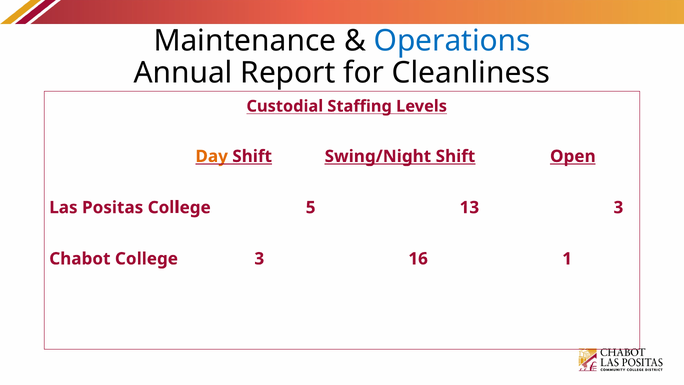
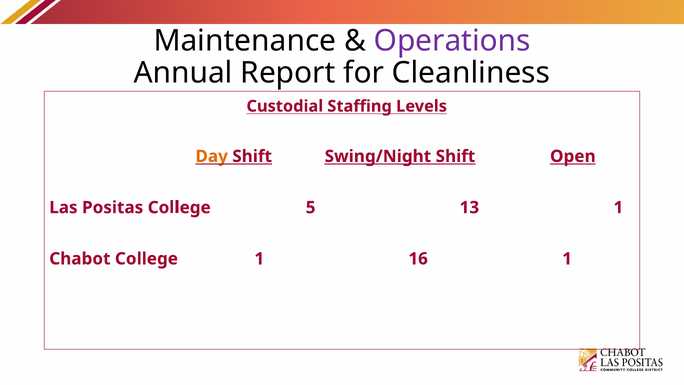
Operations colour: blue -> purple
13 3: 3 -> 1
College 3: 3 -> 1
